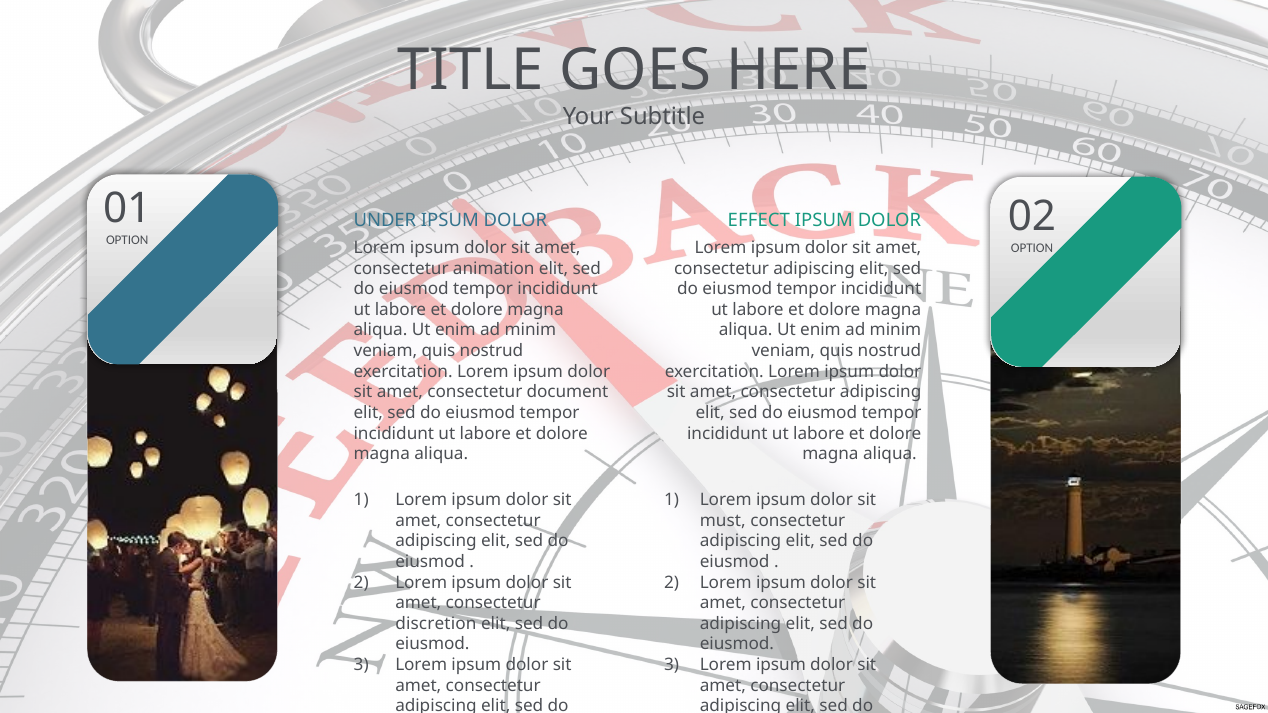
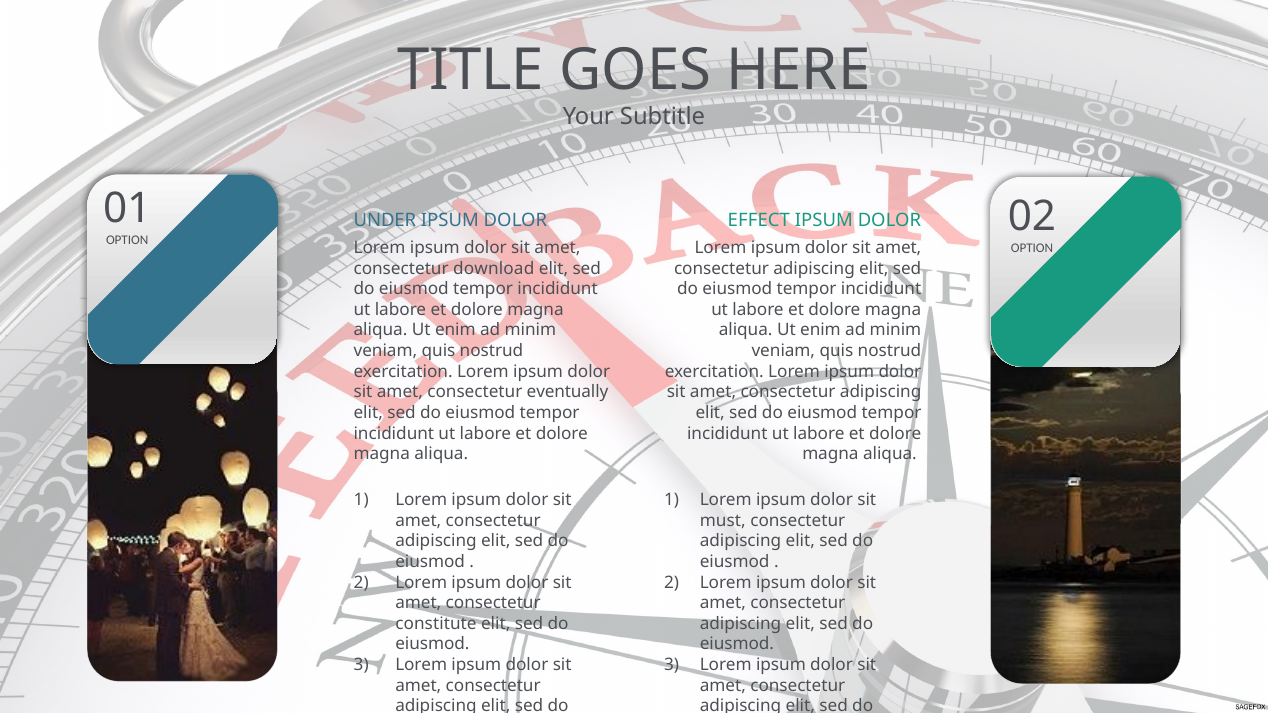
animation: animation -> download
document: document -> eventually
discretion: discretion -> constitute
